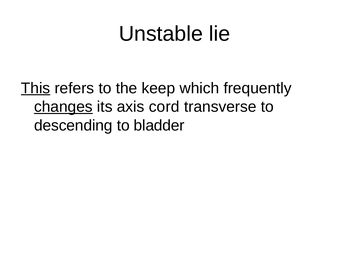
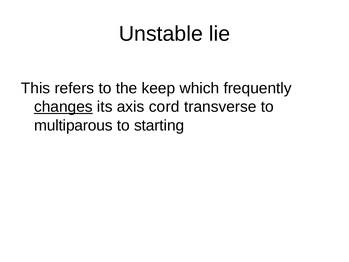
This underline: present -> none
descending: descending -> multiparous
bladder: bladder -> starting
